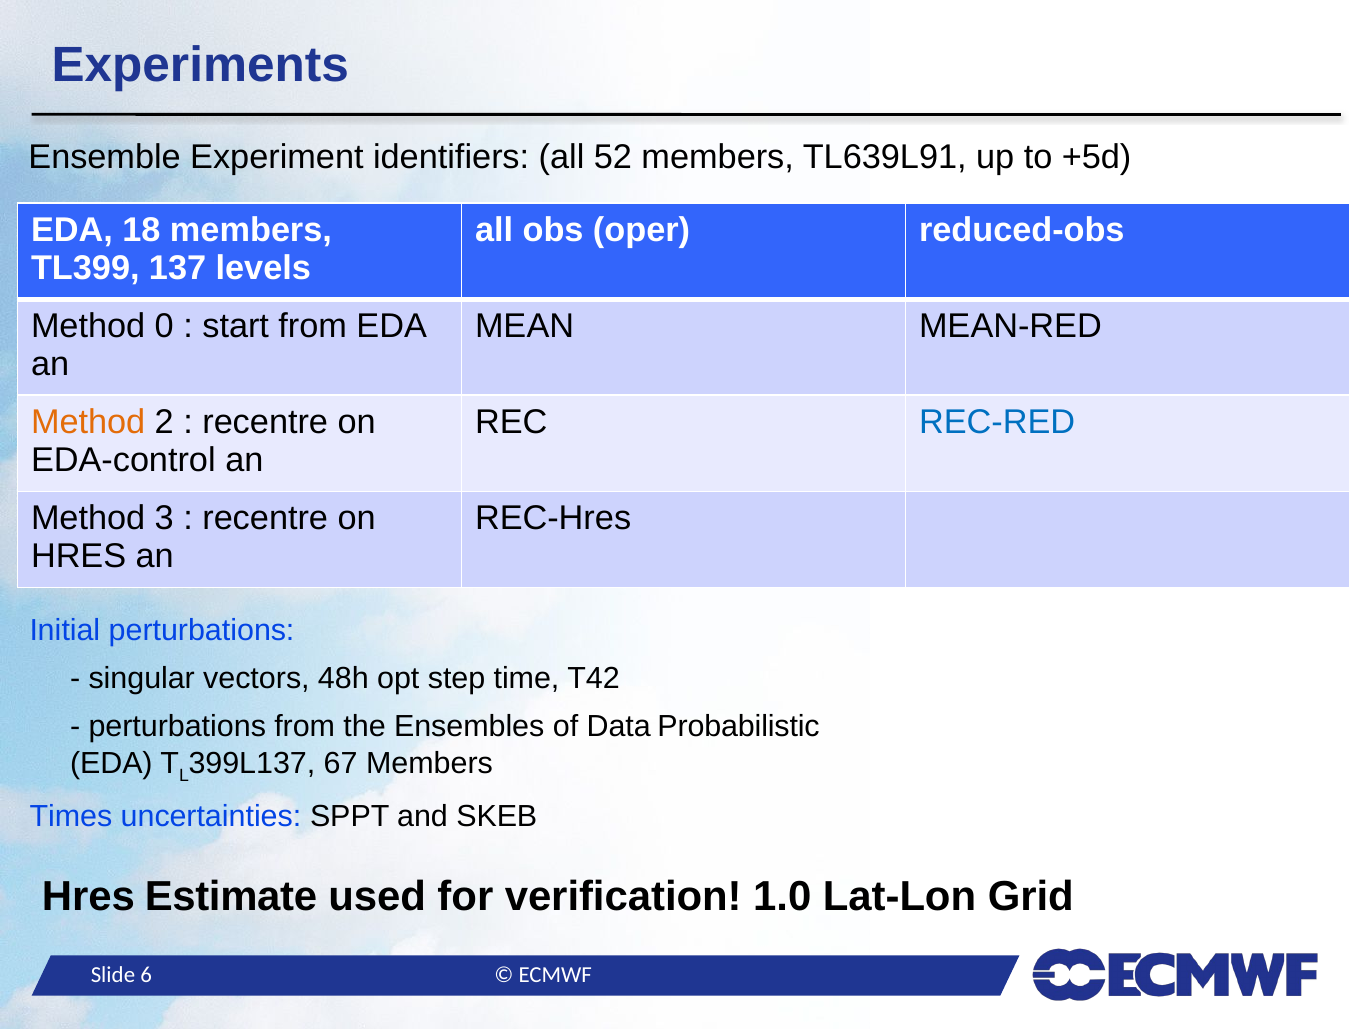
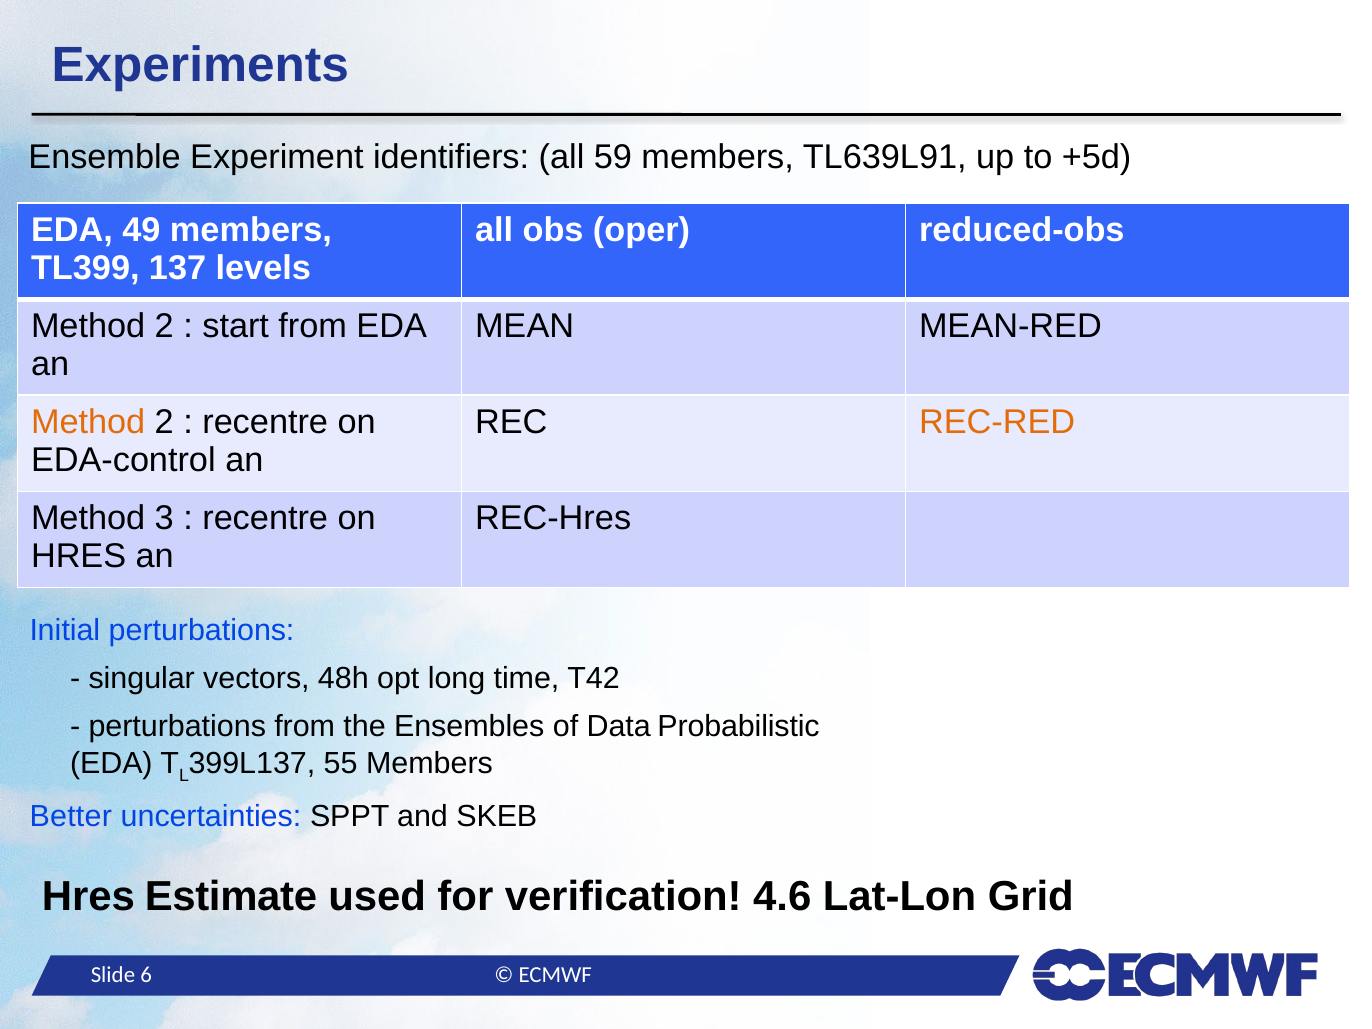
52: 52 -> 59
18: 18 -> 49
0 at (164, 326): 0 -> 2
REC-RED colour: blue -> orange
step: step -> long
67: 67 -> 55
Times: Times -> Better
1.0: 1.0 -> 4.6
